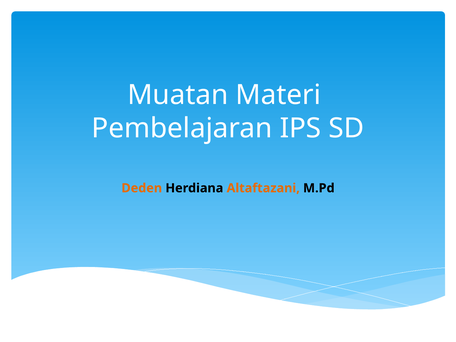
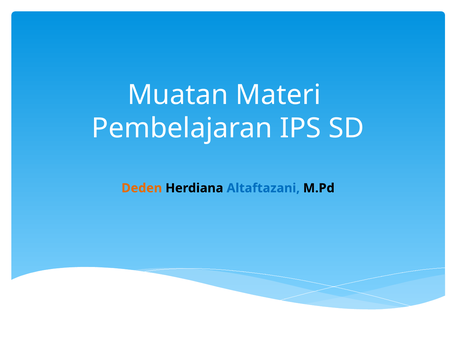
Altaftazani colour: orange -> blue
